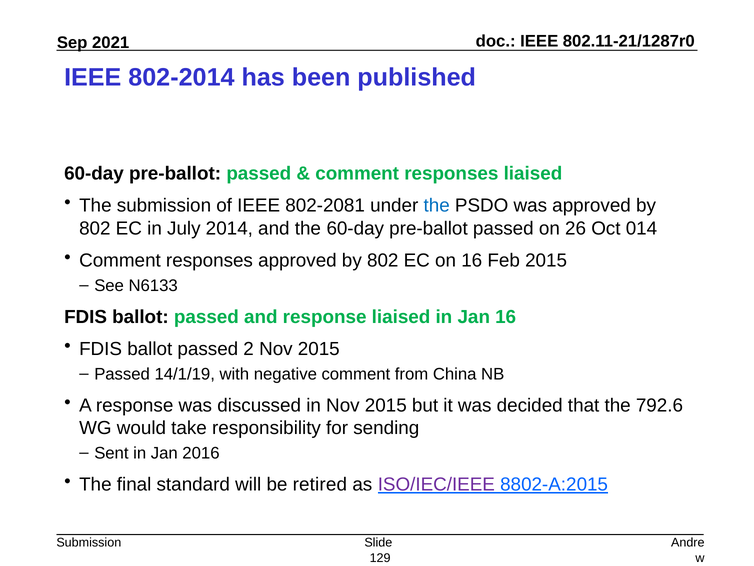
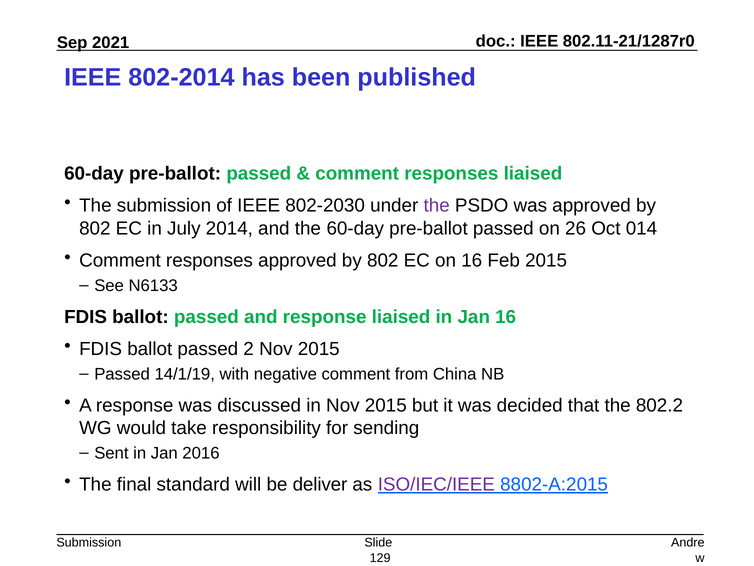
802-2081: 802-2081 -> 802-2030
the at (437, 206) colour: blue -> purple
792.6: 792.6 -> 802.2
retired: retired -> deliver
